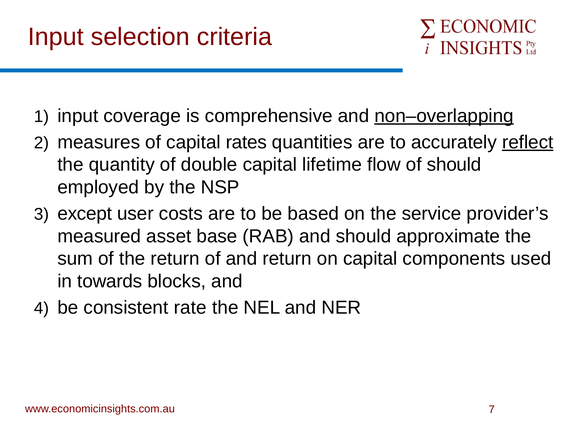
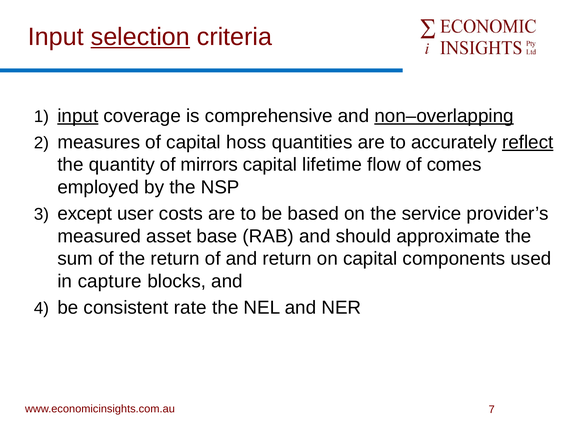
selection underline: none -> present
input at (78, 116) underline: none -> present
rates: rates -> hoss
double: double -> mirrors
of should: should -> comes
towards: towards -> capture
